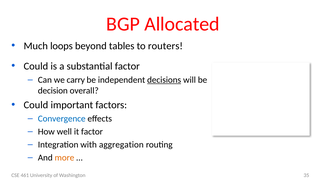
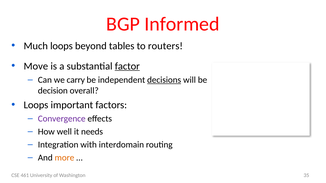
Allocated: Allocated -> Informed
Could at (36, 66): Could -> Move
factor at (127, 66) underline: none -> present
Could at (36, 105): Could -> Loops
Convergence colour: blue -> purple
it factor: factor -> needs
aggregation: aggregation -> interdomain
